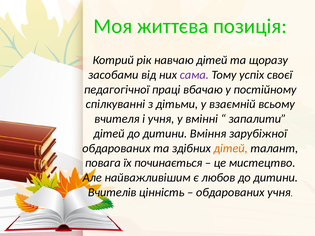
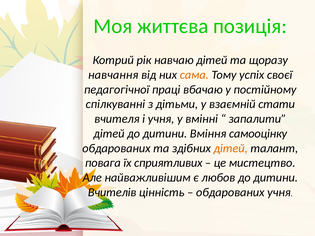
засобами: засобами -> навчання
сама colour: purple -> orange
всьому: всьому -> стати
зарубіжної: зарубіжної -> самооцінку
починається: починається -> сприятливих
